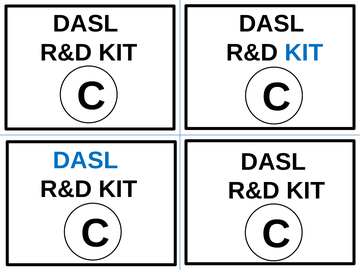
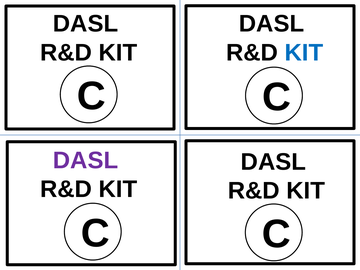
DASL at (86, 161) colour: blue -> purple
